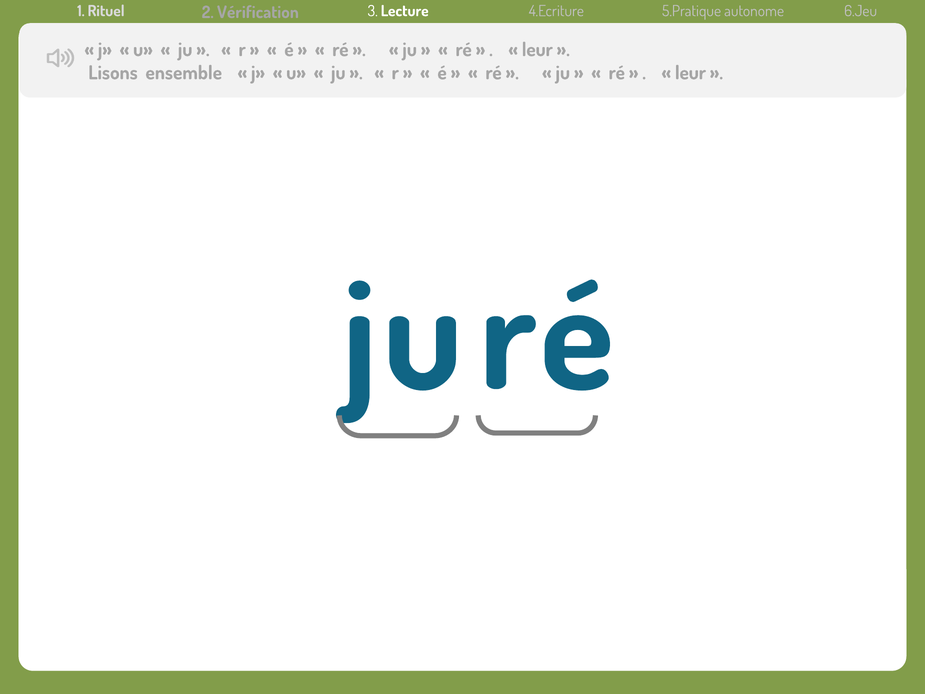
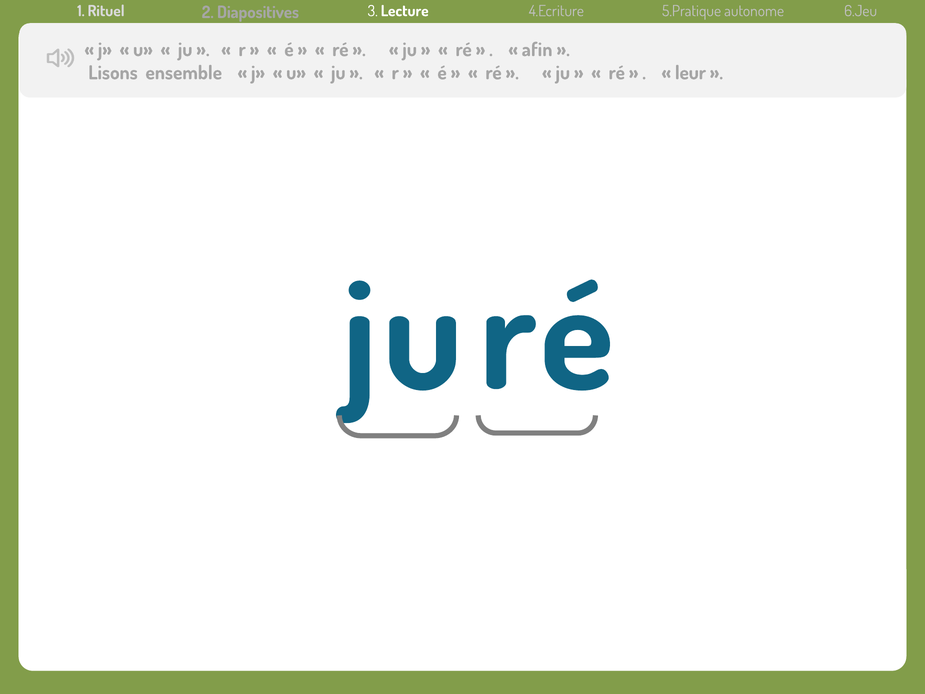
Vérification: Vérification -> Diapositives
leur at (537, 50): leur -> afin
